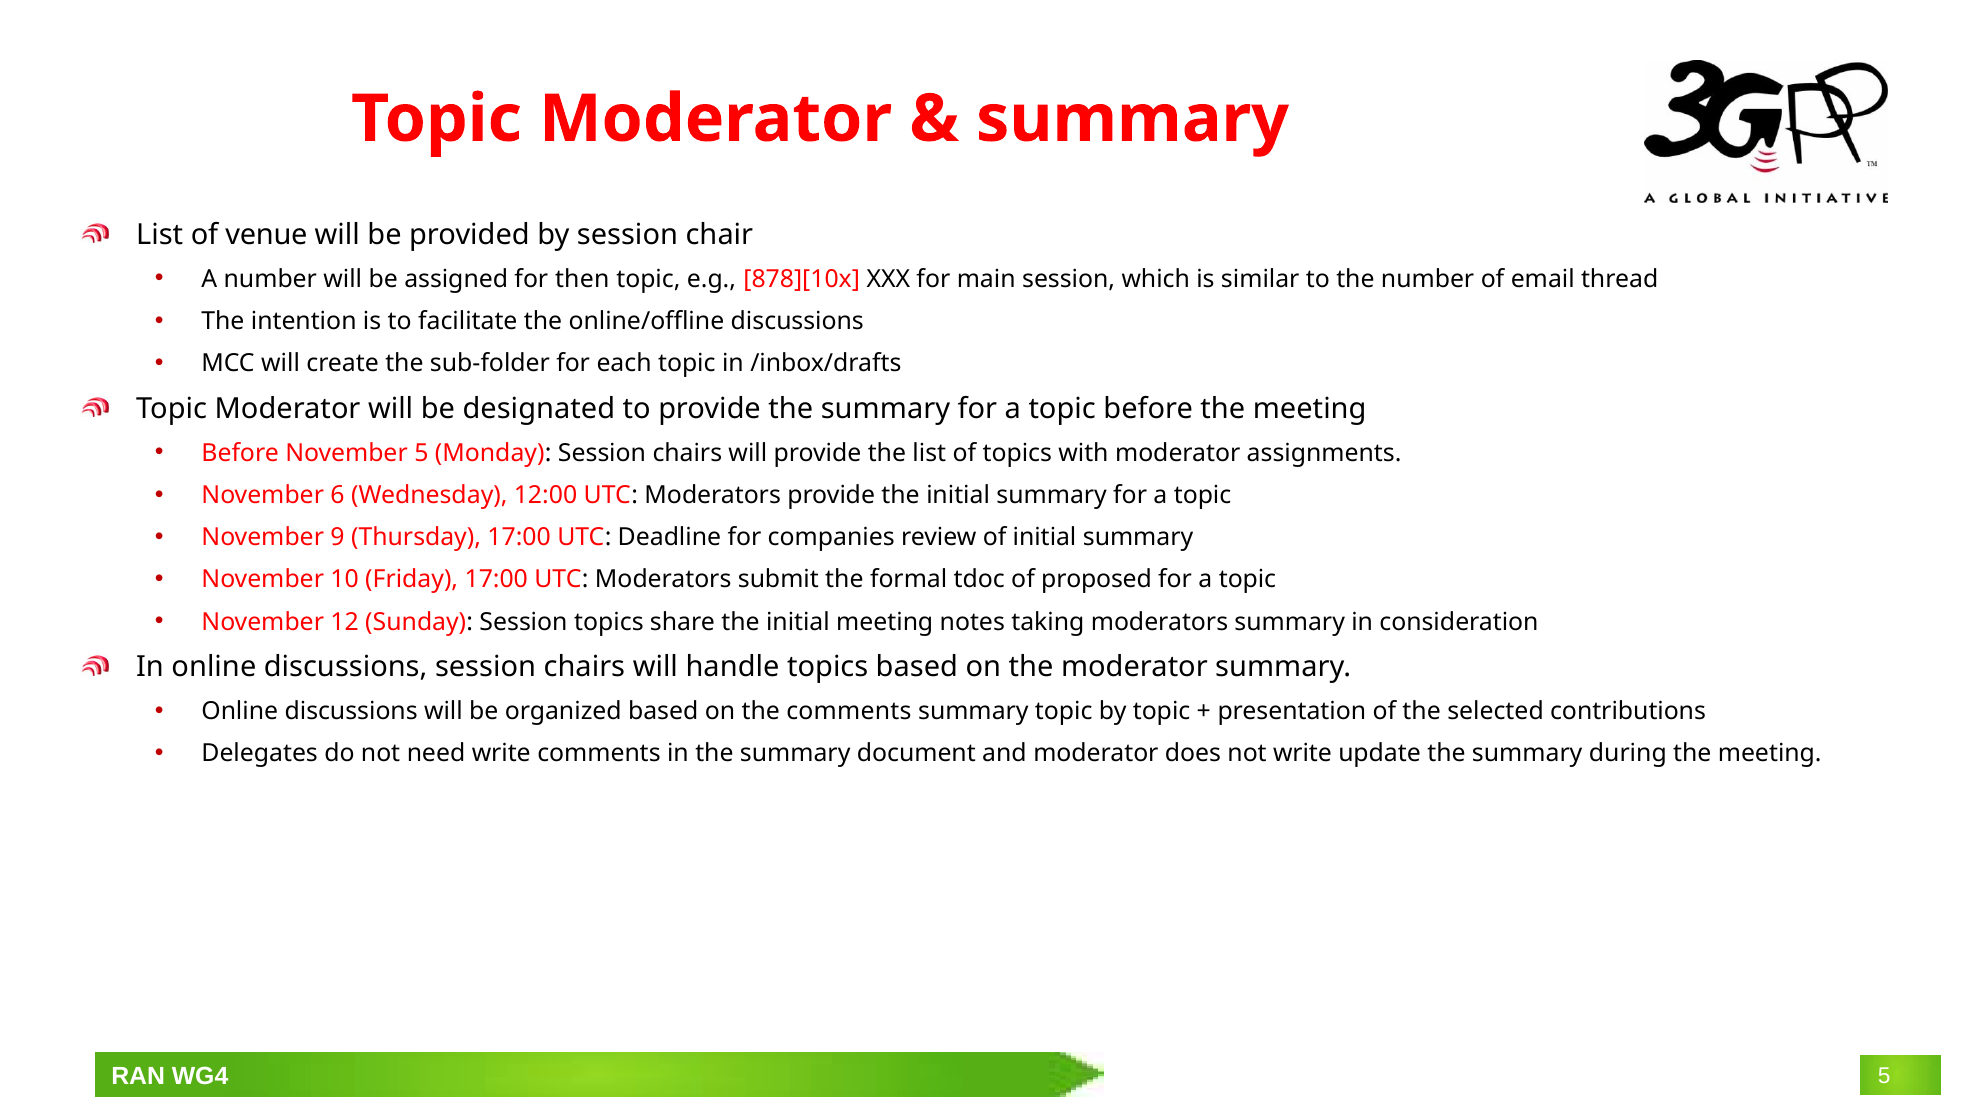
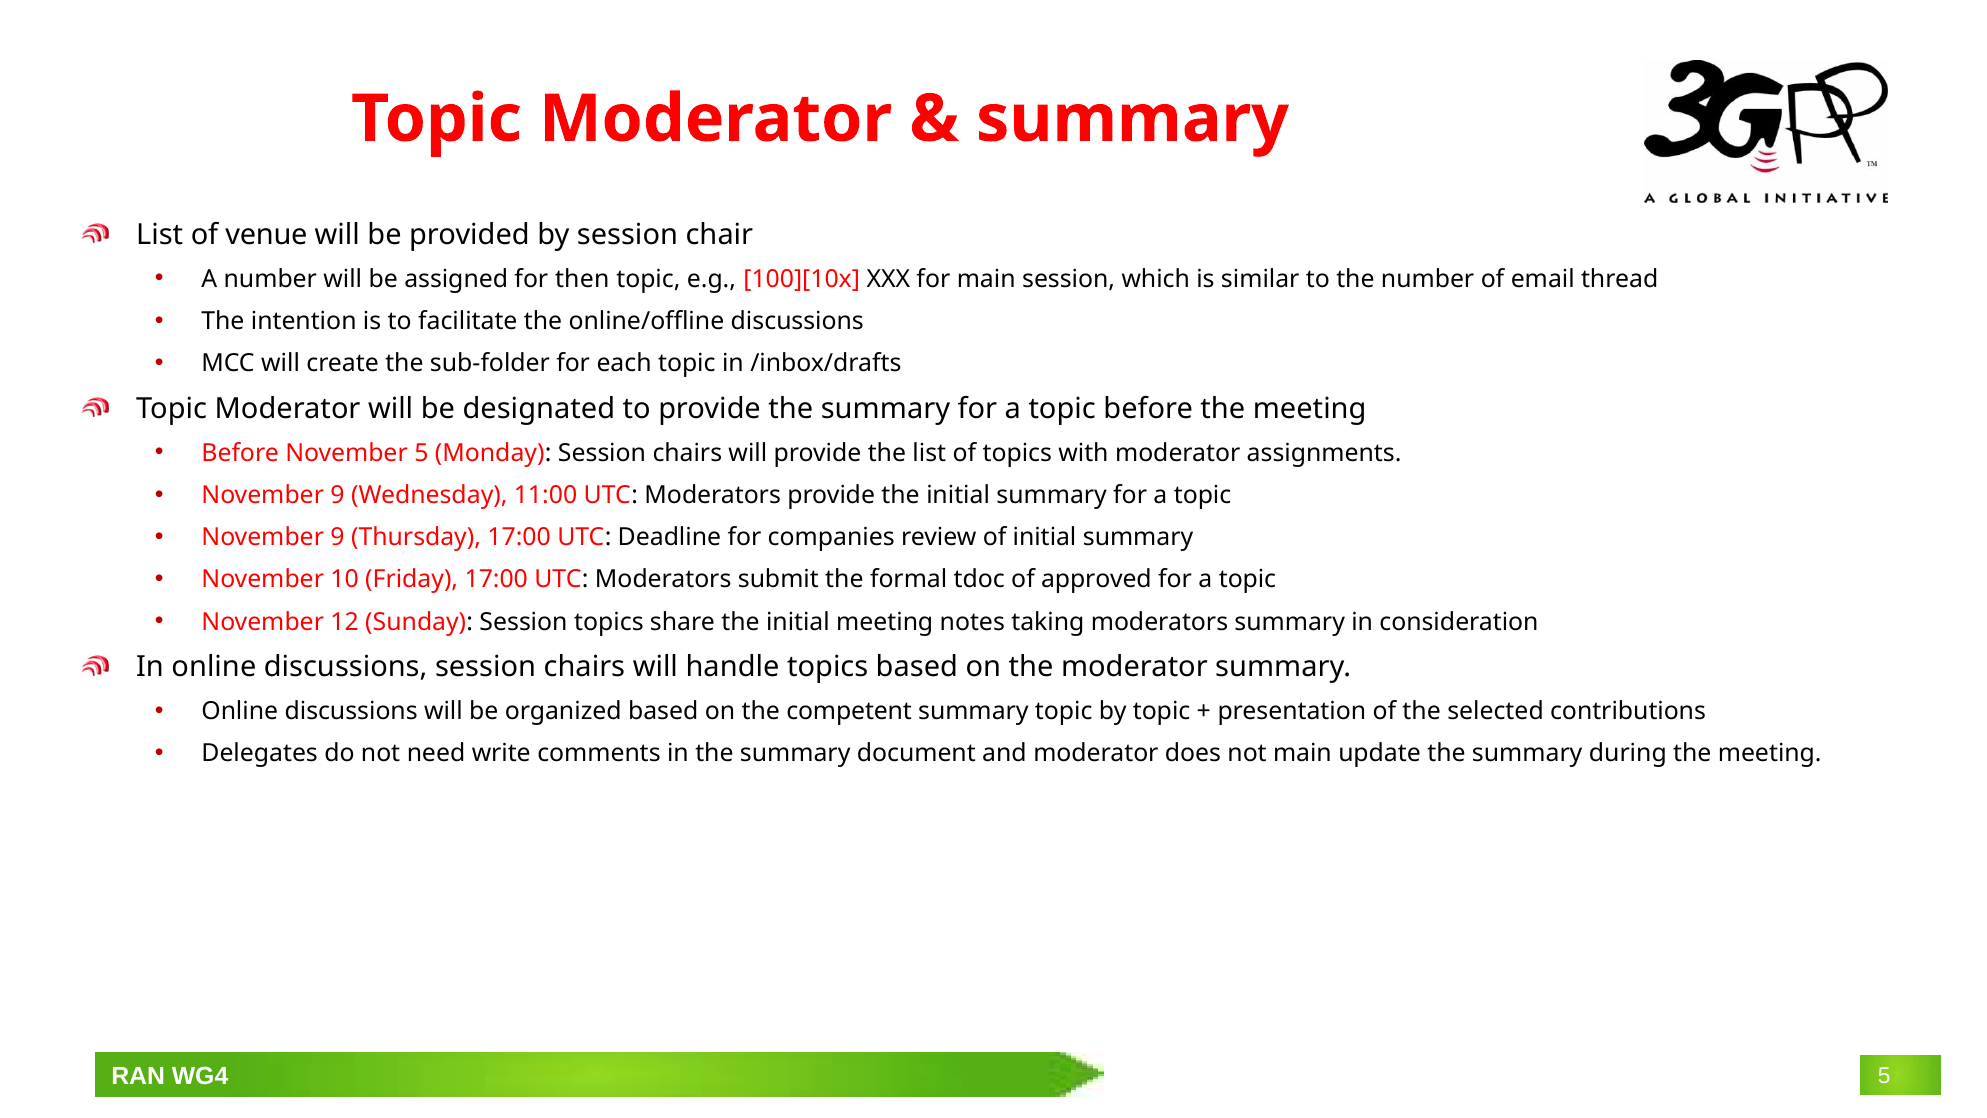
878][10x: 878][10x -> 100][10x
6 at (338, 495): 6 -> 9
12:00: 12:00 -> 11:00
proposed: proposed -> approved
the comments: comments -> competent
not write: write -> main
